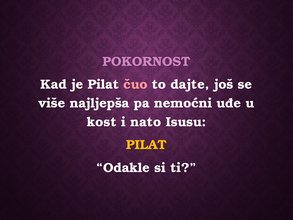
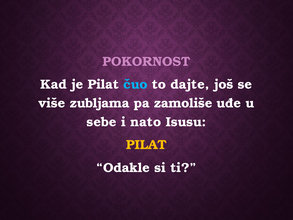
čuo colour: pink -> light blue
najljepša: najljepša -> zubljama
nemoćni: nemoćni -> zamoliše
kost: kost -> sebe
